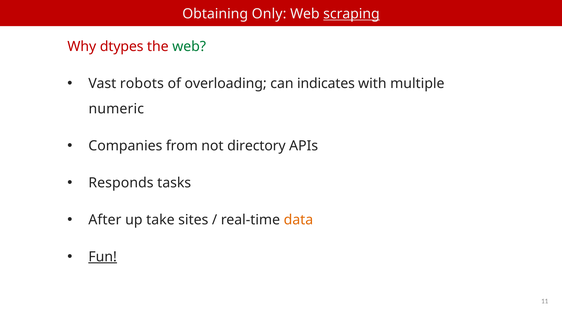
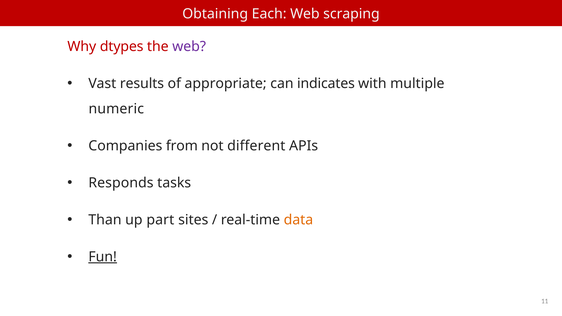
Only: Only -> Each
scraping underline: present -> none
web at (189, 47) colour: green -> purple
robots: robots -> results
overloading: overloading -> appropriate
directory: directory -> different
After: After -> Than
take: take -> part
